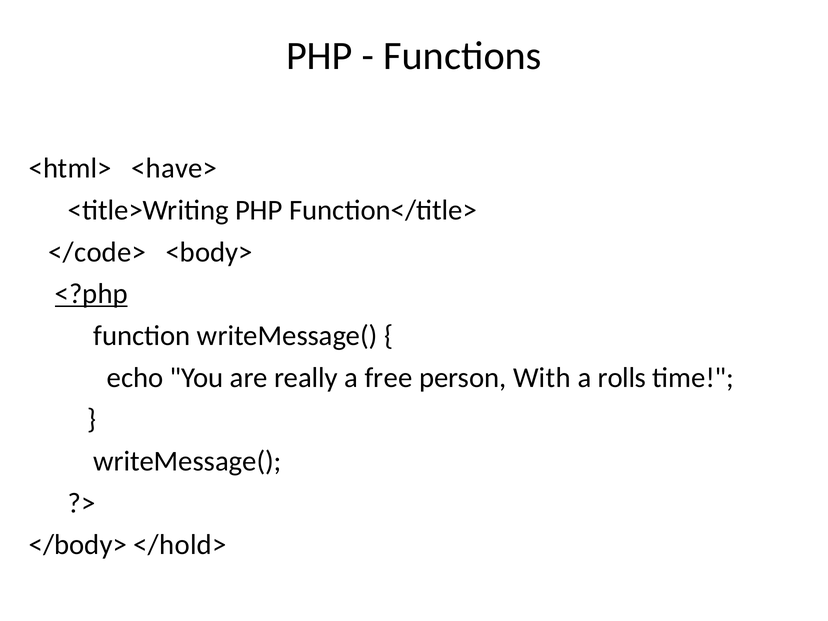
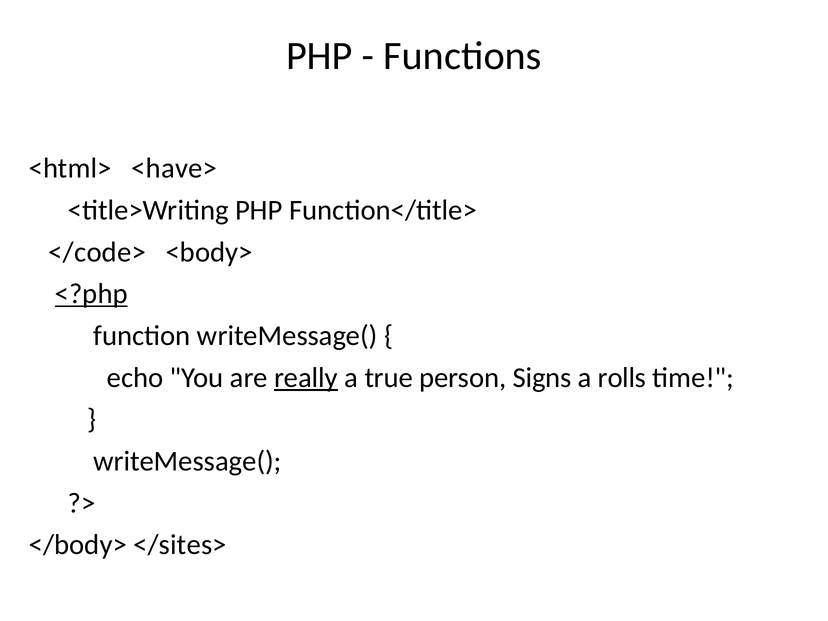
really underline: none -> present
free: free -> true
With: With -> Signs
</hold>: </hold> -> </sites>
